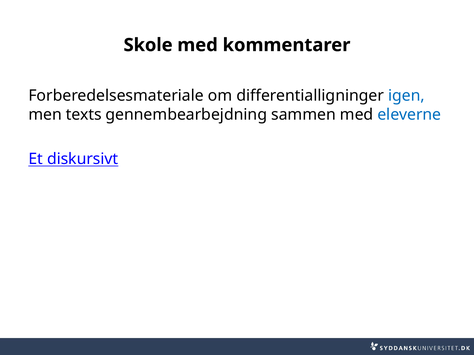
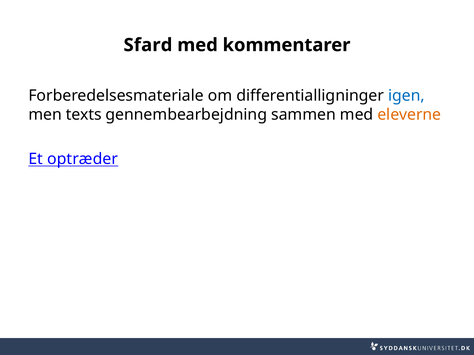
Skole: Skole -> Sfard
eleverne colour: blue -> orange
diskursivt: diskursivt -> optræder
